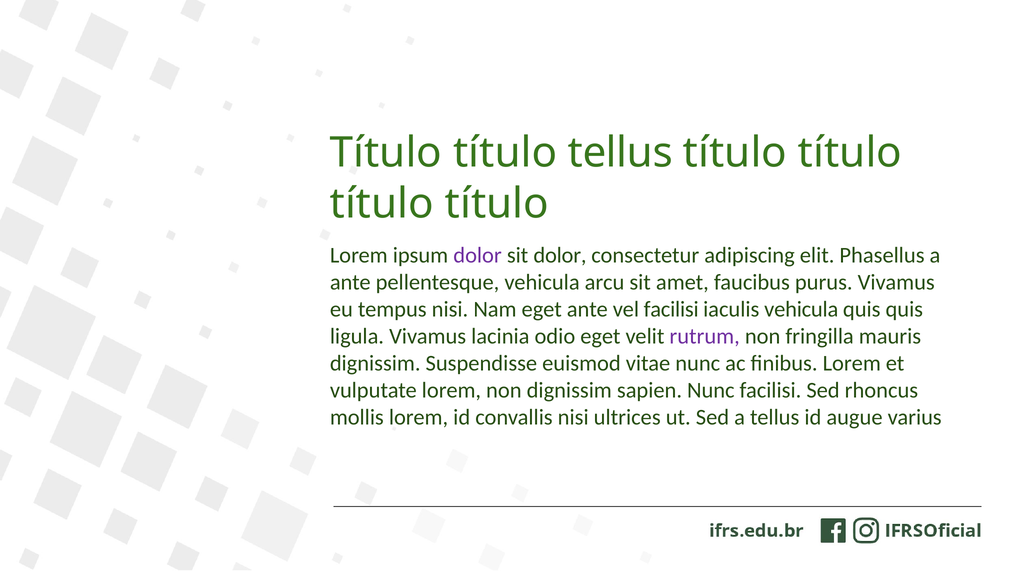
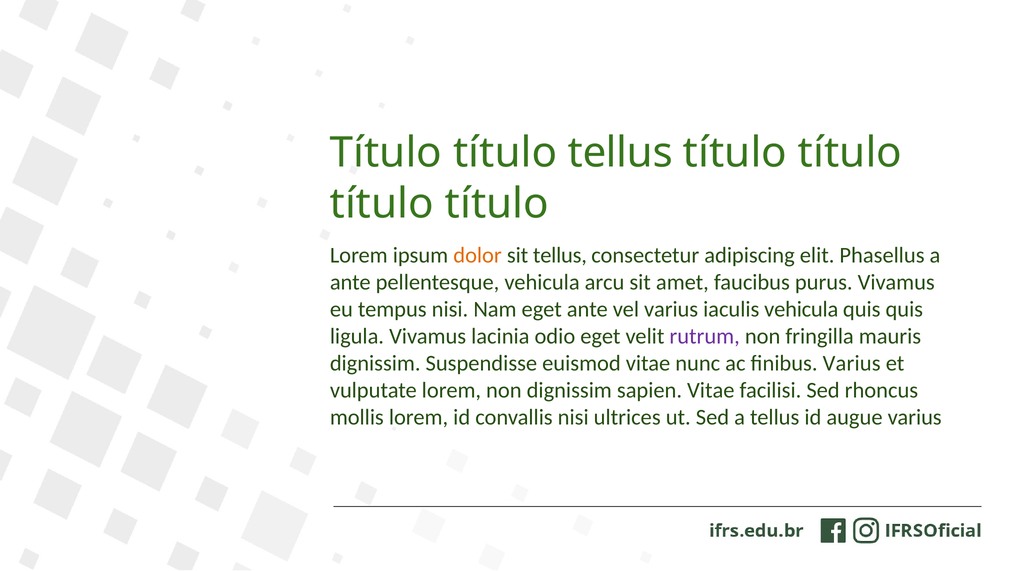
dolor at (478, 255) colour: purple -> orange
sit dolor: dolor -> tellus
vel facilisi: facilisi -> varius
finibus Lorem: Lorem -> Varius
sapien Nunc: Nunc -> Vitae
